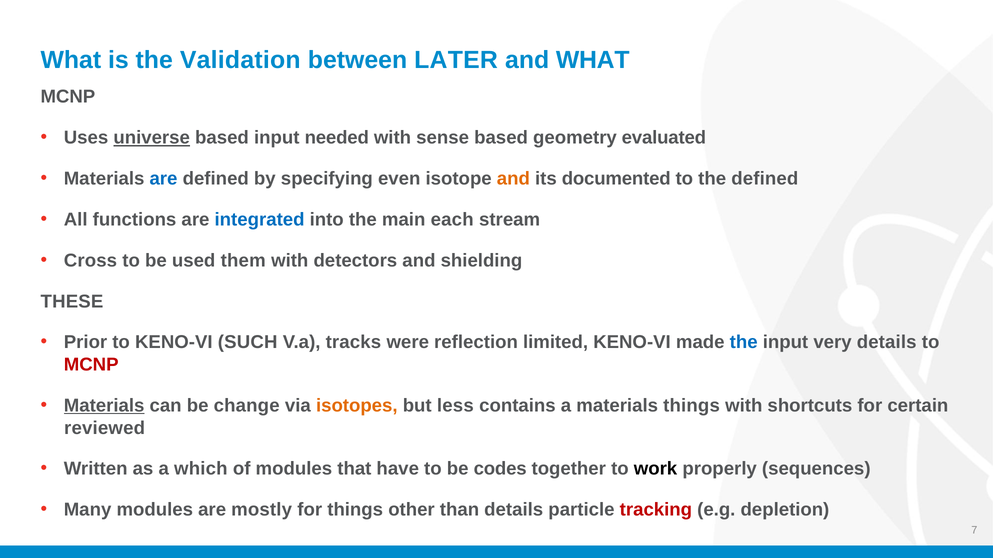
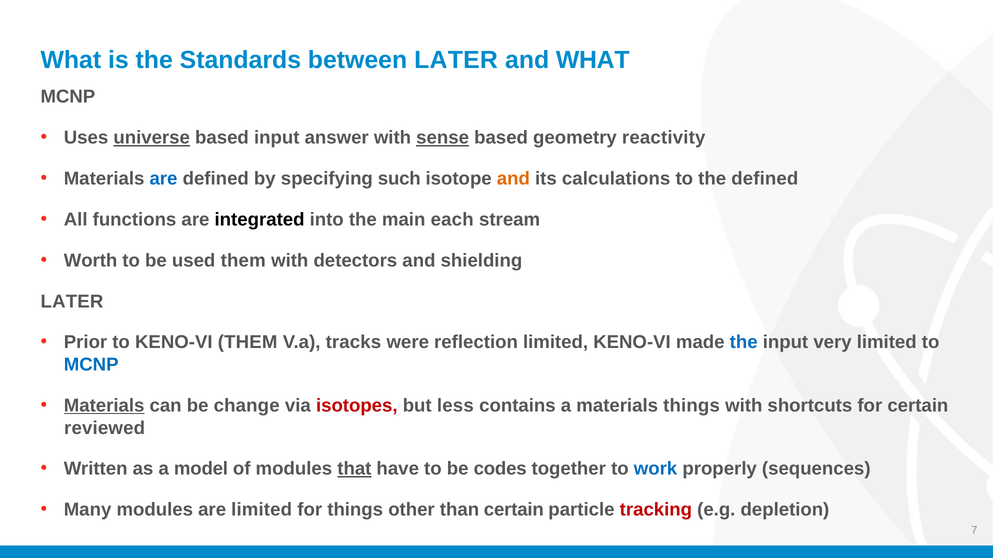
Validation: Validation -> Standards
needed: needed -> answer
sense underline: none -> present
evaluated: evaluated -> reactivity
even: even -> such
documented: documented -> calculations
integrated colour: blue -> black
Cross: Cross -> Worth
THESE at (72, 302): THESE -> LATER
KENO-VI SUCH: SUCH -> THEM
very details: details -> limited
MCNP at (91, 365) colour: red -> blue
isotopes colour: orange -> red
which: which -> model
that underline: none -> present
work colour: black -> blue
are mostly: mostly -> limited
than details: details -> certain
